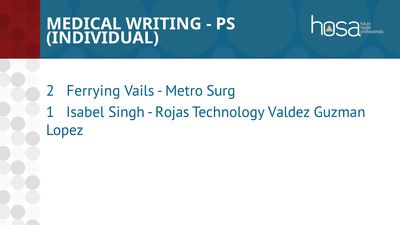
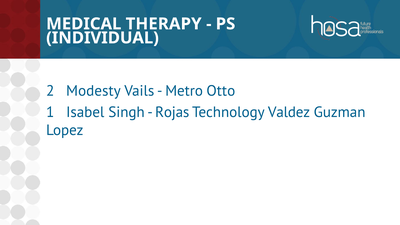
WRITING: WRITING -> THERAPY
Ferrying: Ferrying -> Modesty
Surg: Surg -> Otto
